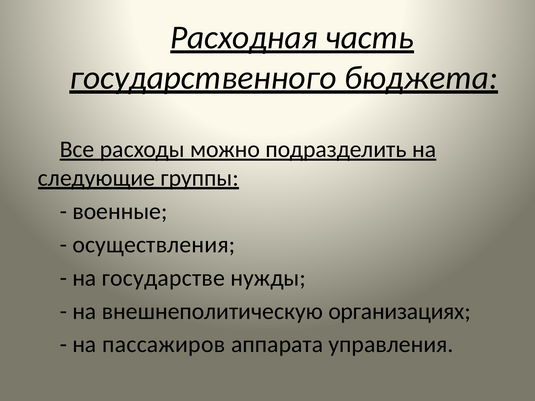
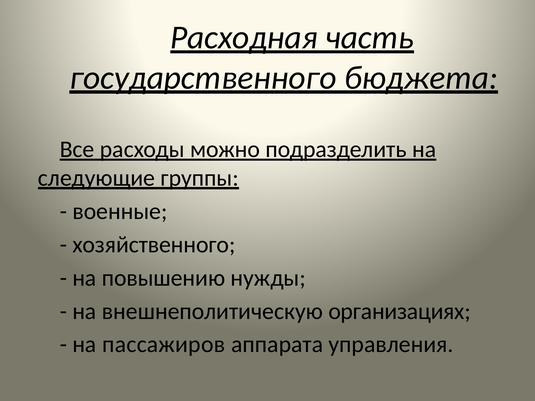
осуществления: осуществления -> хозяйственного
государстве: государстве -> повышению
